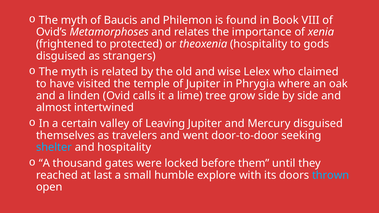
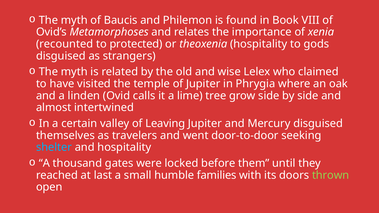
frightened: frightened -> recounted
explore: explore -> families
thrown colour: light blue -> light green
